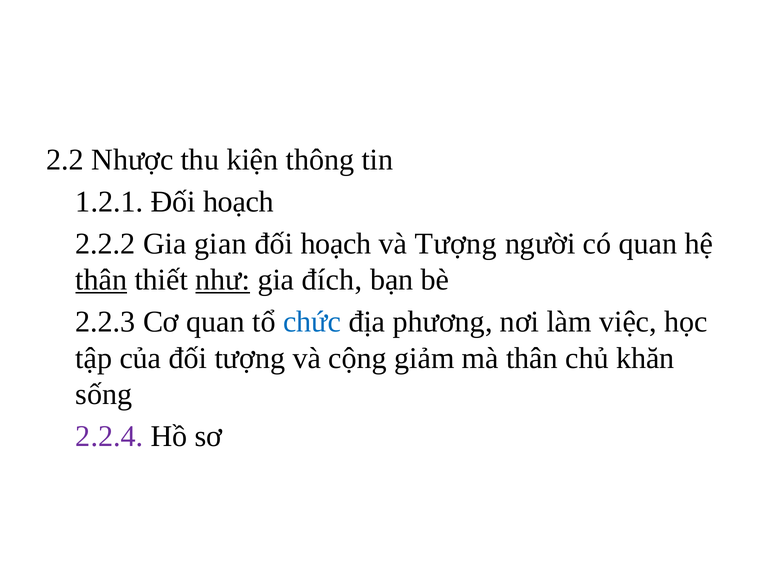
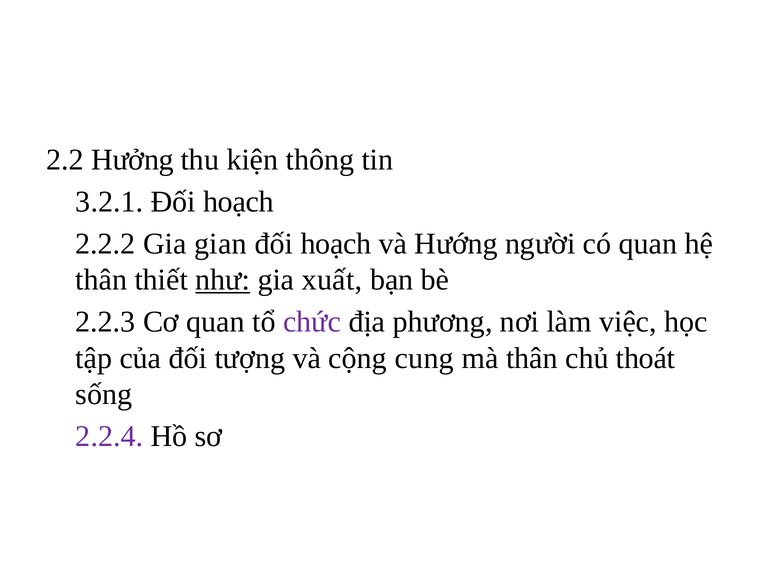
Nhược: Nhược -> Hưởng
1.2.1: 1.2.1 -> 3.2.1
và Tượng: Tượng -> Hướng
thân at (101, 280) underline: present -> none
đích: đích -> xuất
chức colour: blue -> purple
giảm: giảm -> cung
khăn: khăn -> thoát
